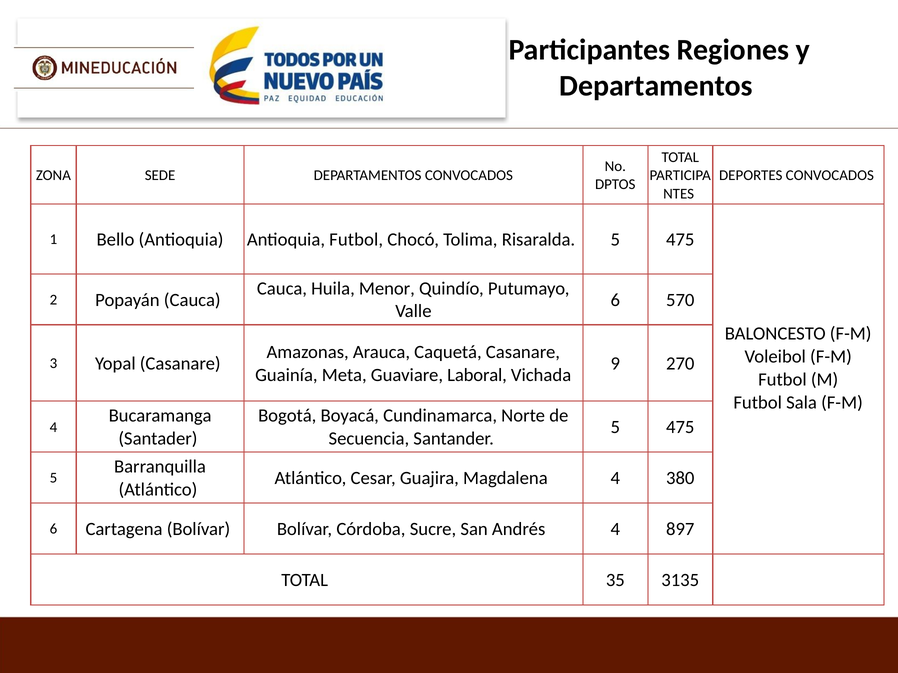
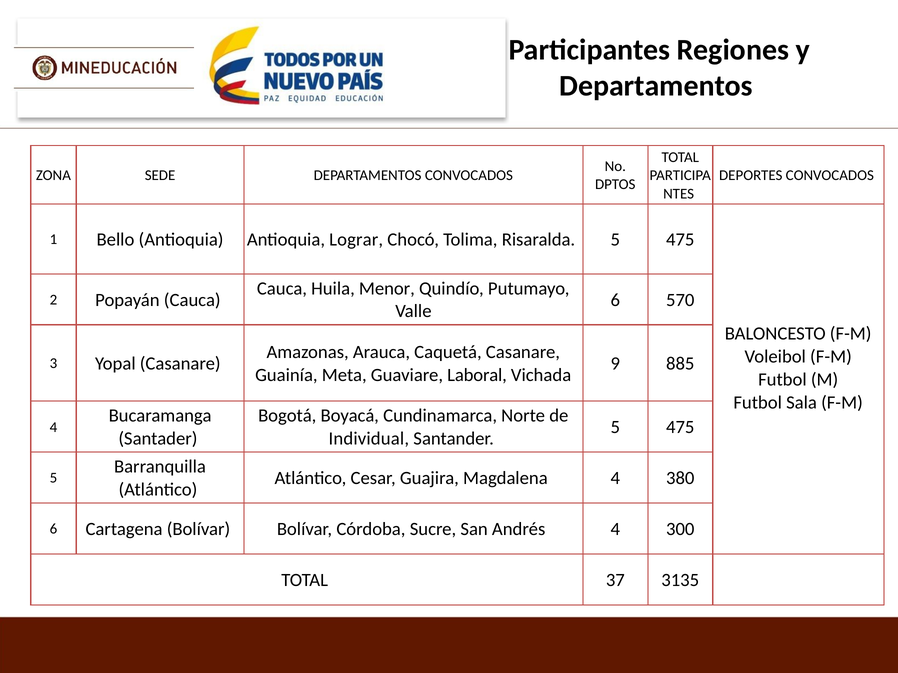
Antioquia Futbol: Futbol -> Lograr
270: 270 -> 885
Secuencia: Secuencia -> Individual
897: 897 -> 300
35: 35 -> 37
